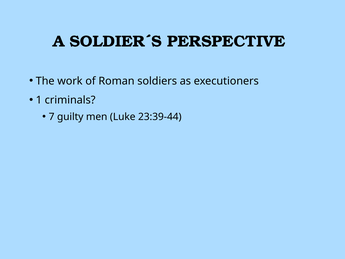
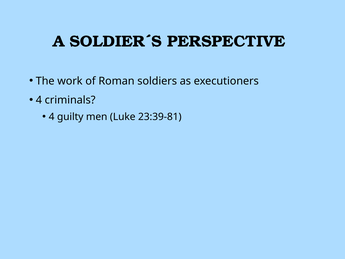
1 at (39, 100): 1 -> 4
7 at (52, 117): 7 -> 4
23:39-44: 23:39-44 -> 23:39-81
